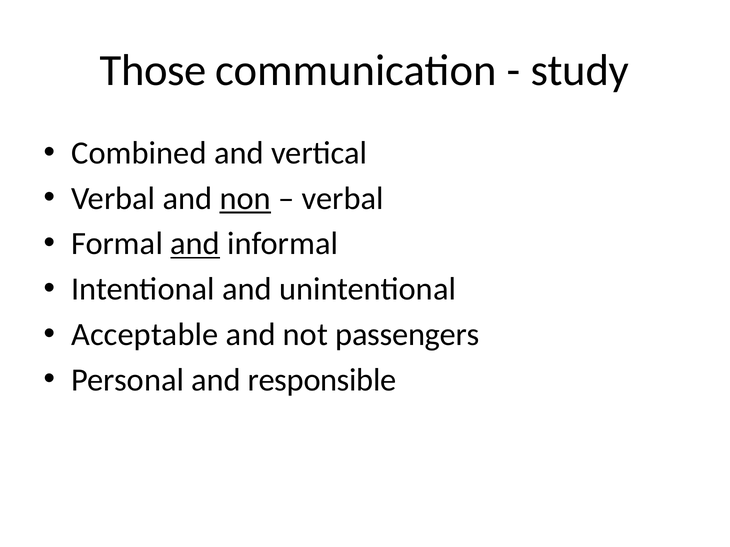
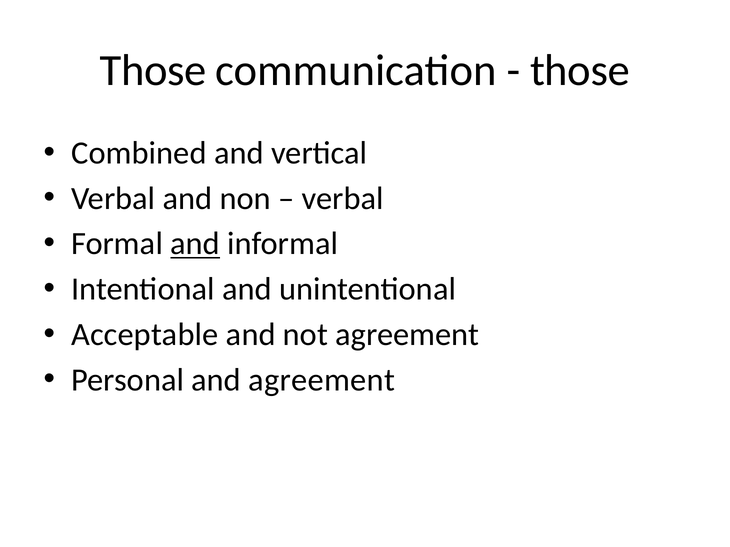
study at (580, 71): study -> those
non underline: present -> none
not passengers: passengers -> agreement
and responsible: responsible -> agreement
